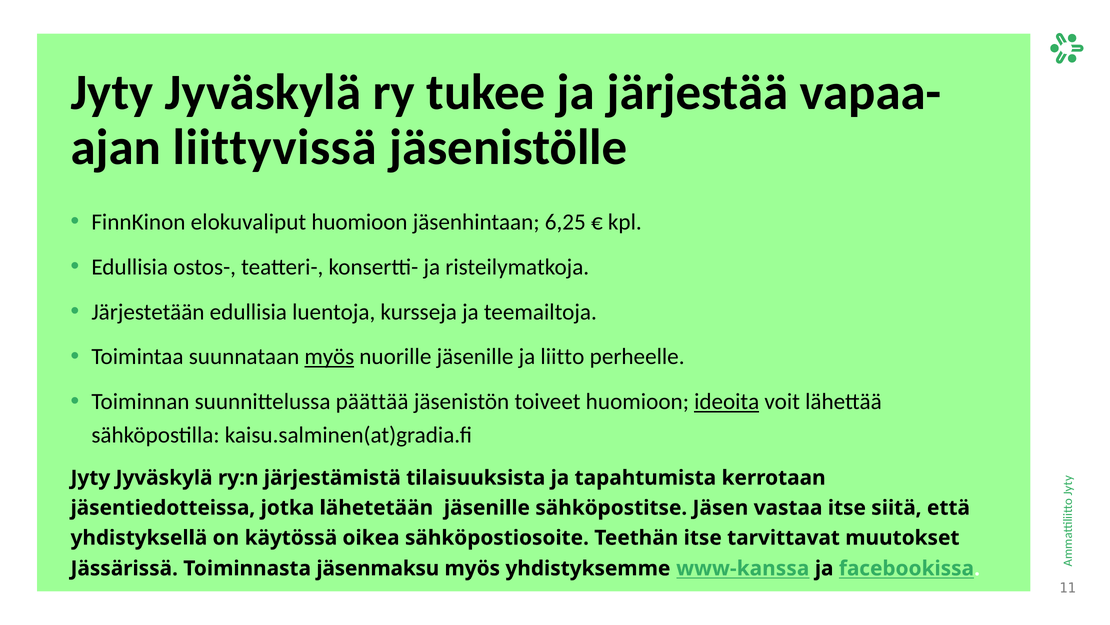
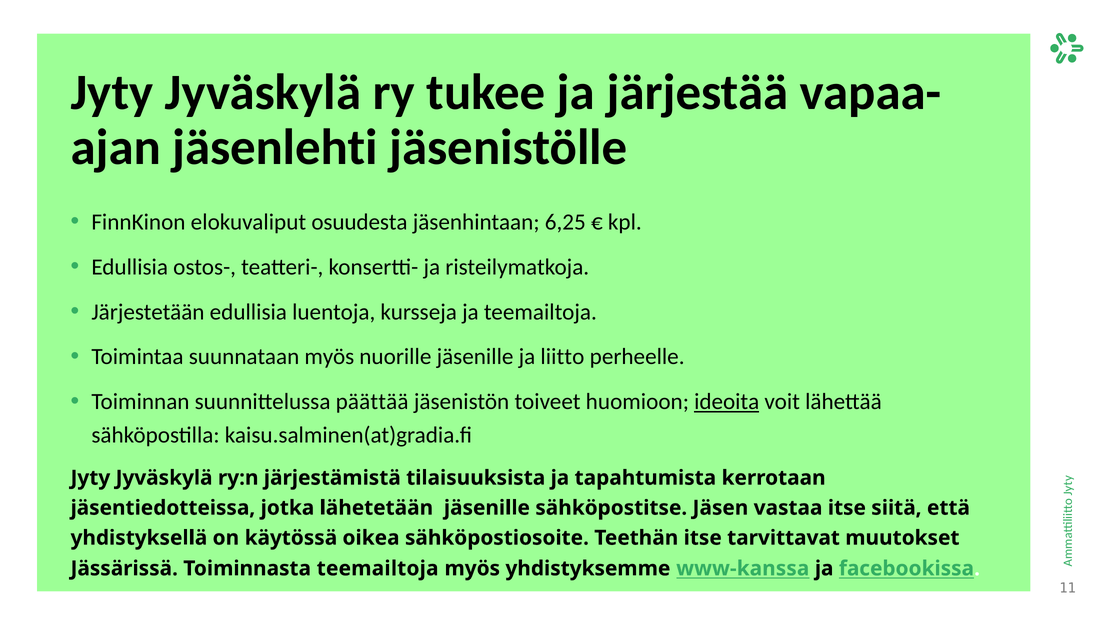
liittyvissä: liittyvissä -> jäsenlehti
elokuvaliput huomioon: huomioon -> osuudesta
myös at (329, 356) underline: present -> none
Toiminnasta jäsenmaksu: jäsenmaksu -> teemailtoja
